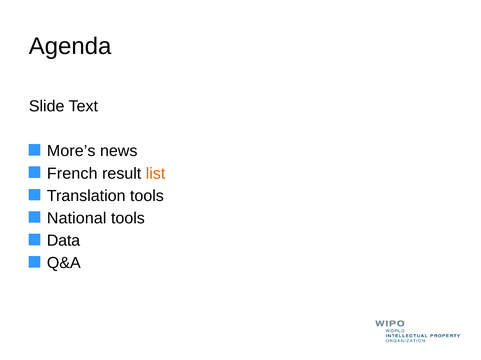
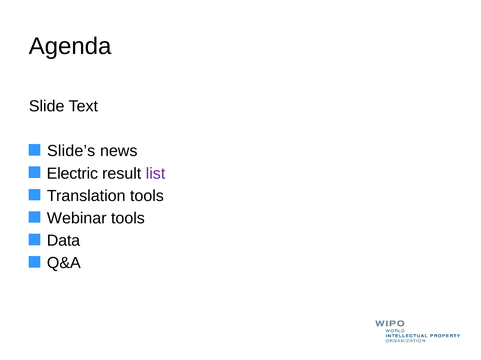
More’s: More’s -> Slide’s
French: French -> Electric
list colour: orange -> purple
National: National -> Webinar
